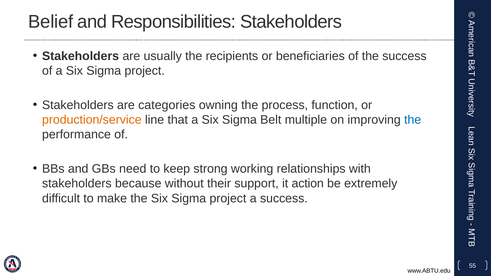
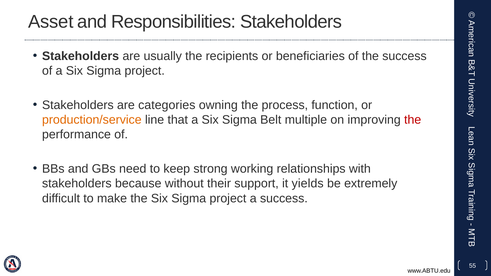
Belief: Belief -> Asset
the at (413, 120) colour: blue -> red
action: action -> yields
